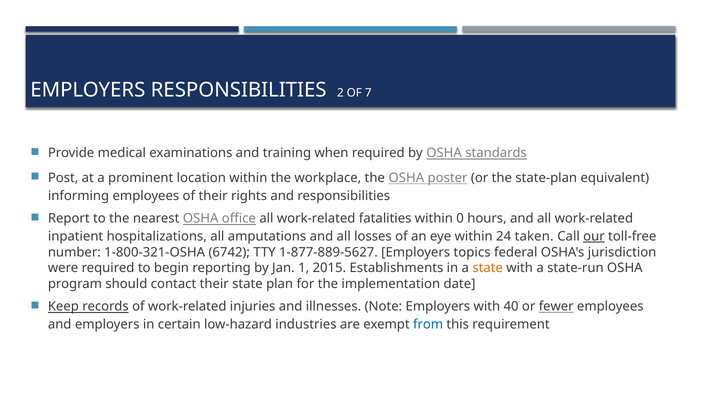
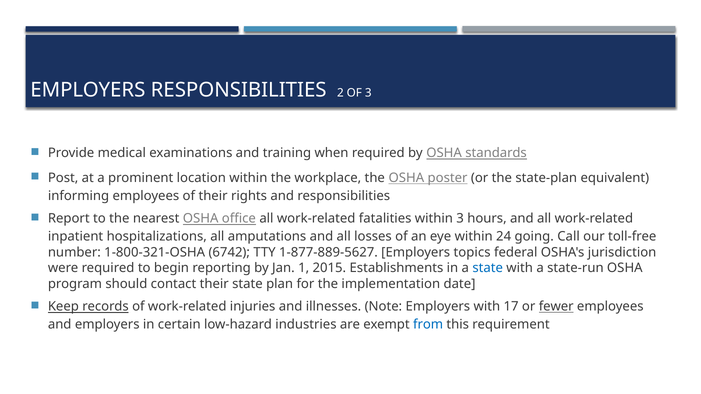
OF 7: 7 -> 3
within 0: 0 -> 3
taken: taken -> going
our underline: present -> none
state at (488, 268) colour: orange -> blue
40: 40 -> 17
